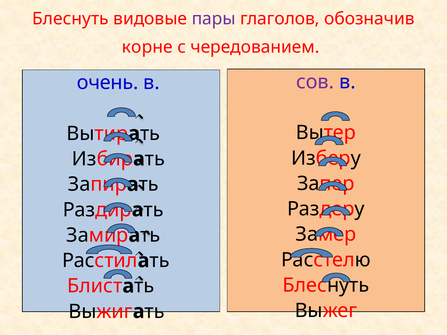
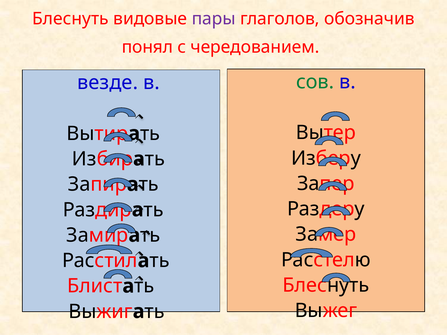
корне: корне -> понял
сов colour: purple -> green
очень: очень -> везде
